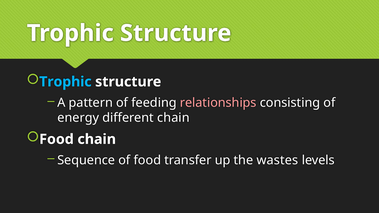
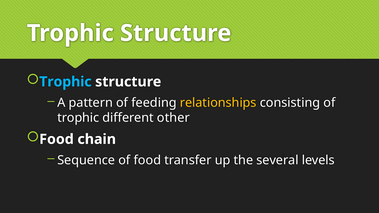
relationships colour: pink -> yellow
energy at (78, 118): energy -> trophic
different chain: chain -> other
wastes: wastes -> several
